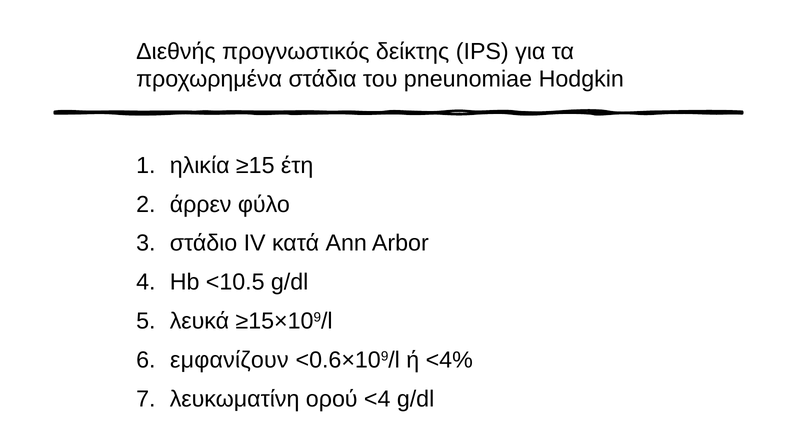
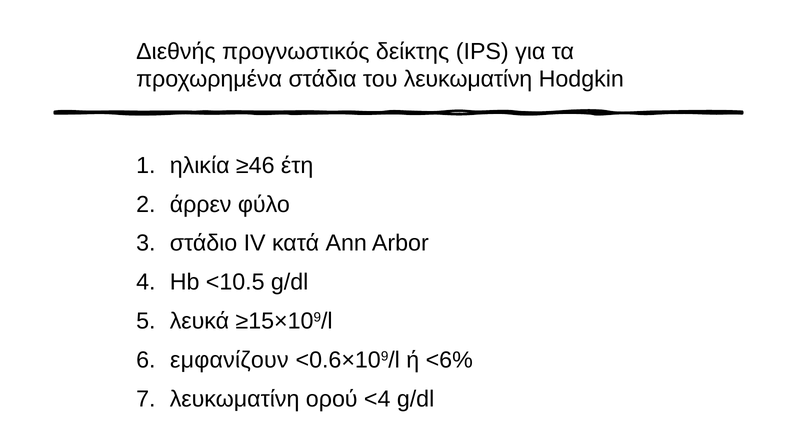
του pneunomiae: pneunomiae -> λευκωματίνη
≥15: ≥15 -> ≥46
<4%: <4% -> <6%
